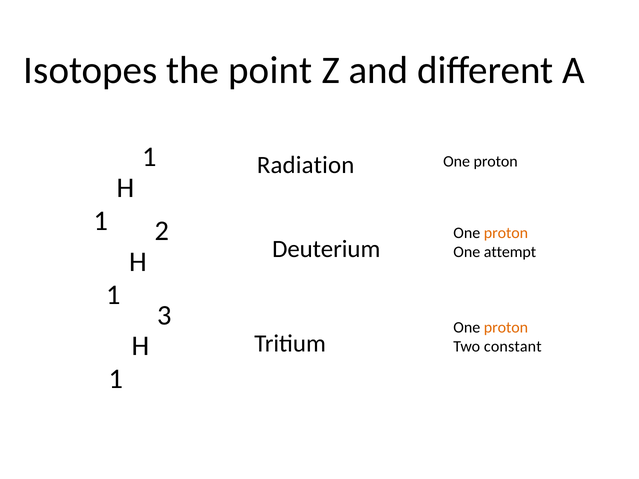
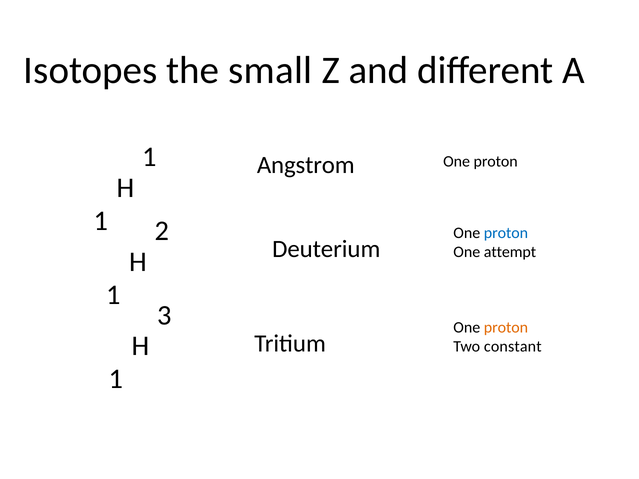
point: point -> small
Radiation: Radiation -> Angstrom
proton at (506, 233) colour: orange -> blue
